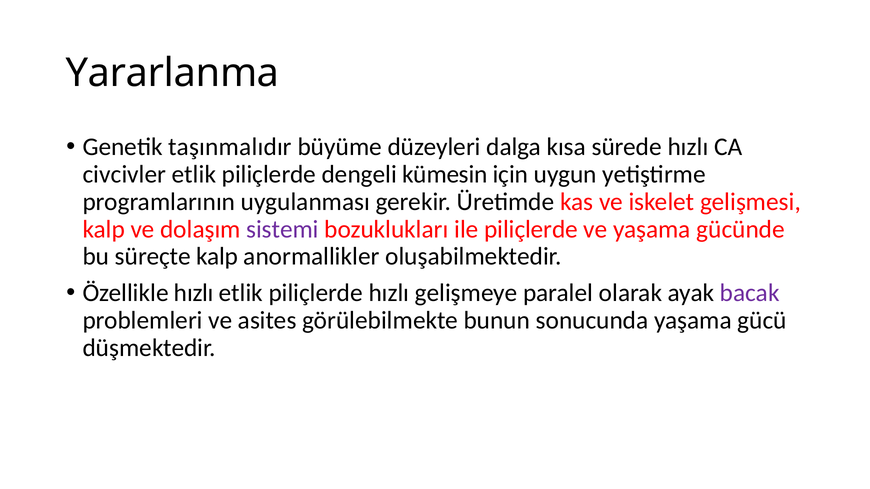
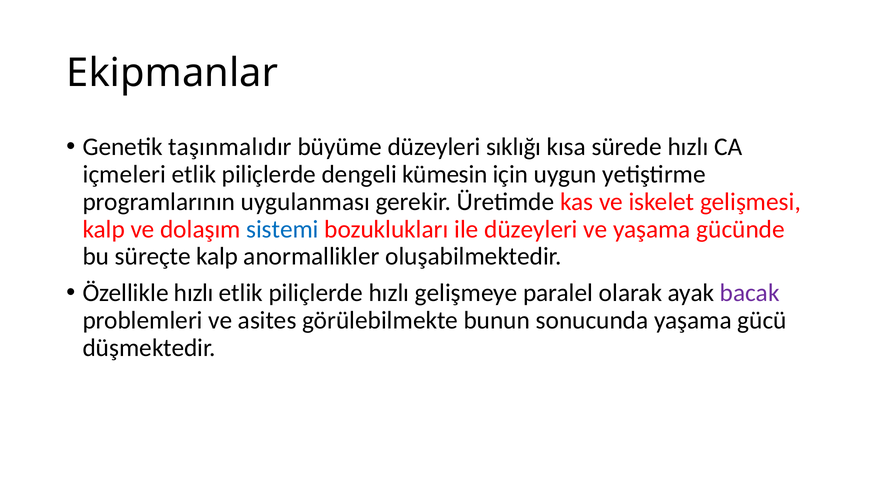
Yararlanma: Yararlanma -> Ekipmanlar
dalga: dalga -> sıklığı
civcivler: civcivler -> içmeleri
sistemi colour: purple -> blue
ile piliçlerde: piliçlerde -> düzeyleri
